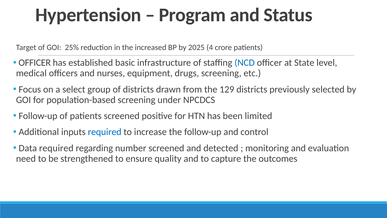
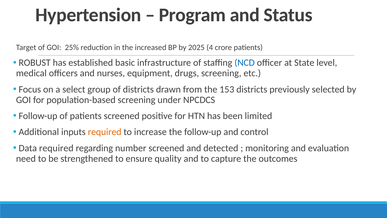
OFFICER at (35, 63): OFFICER -> ROBUST
129: 129 -> 153
required at (105, 132) colour: blue -> orange
